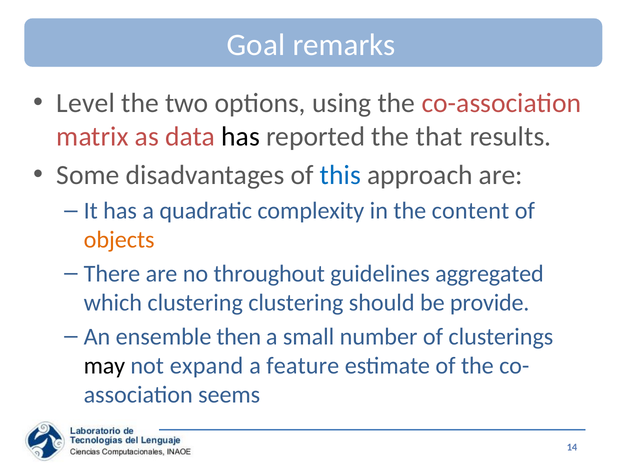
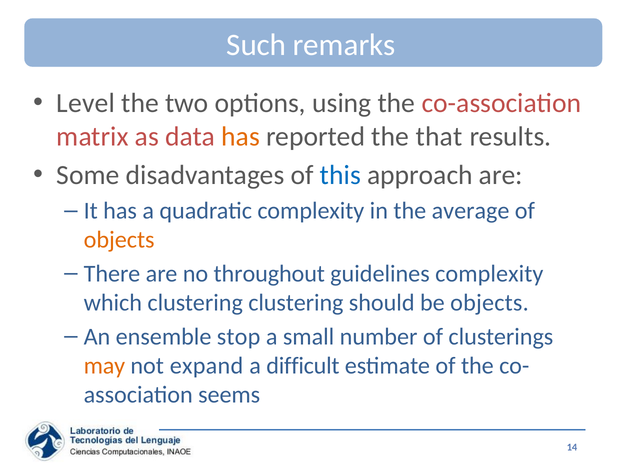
Goal: Goal -> Such
has at (241, 136) colour: black -> orange
content: content -> average
guidelines aggregated: aggregated -> complexity
be provide: provide -> objects
then: then -> stop
may colour: black -> orange
feature: feature -> difficult
